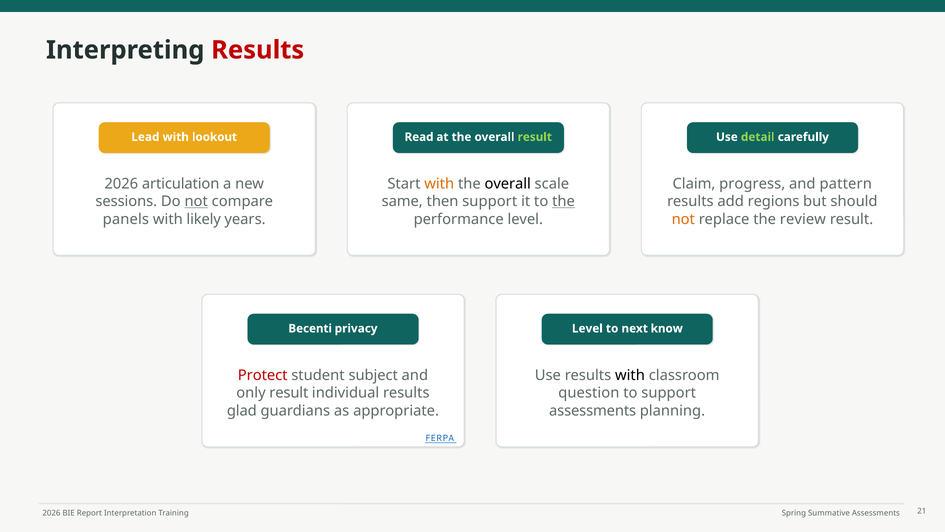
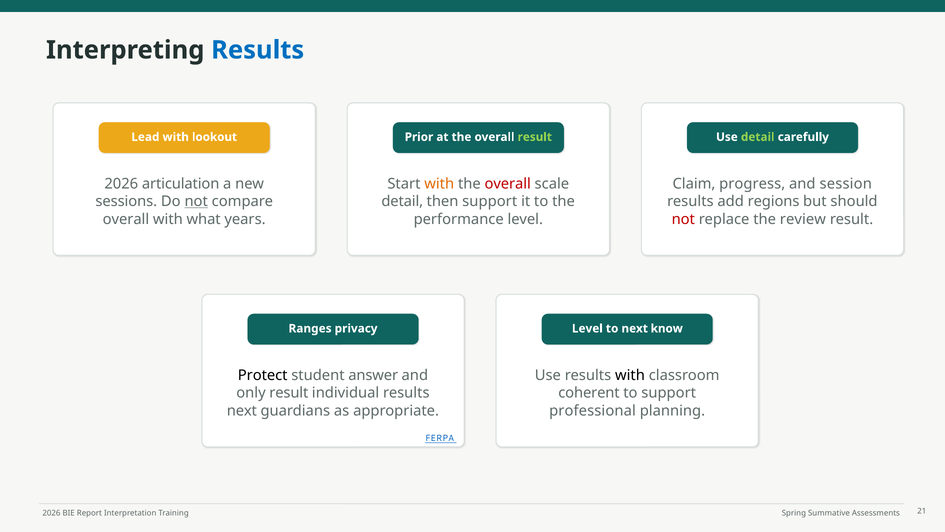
Results at (258, 50) colour: red -> blue
Read: Read -> Prior
overall at (508, 184) colour: black -> red
pattern: pattern -> session
same at (402, 201): same -> detail
the at (564, 201) underline: present -> none
panels at (126, 219): panels -> overall
likely: likely -> what
not at (683, 219) colour: orange -> red
Becenti: Becenti -> Ranges
Protect colour: red -> black
subject: subject -> answer
question: question -> coherent
glad at (242, 410): glad -> next
assessments at (593, 410): assessments -> professional
